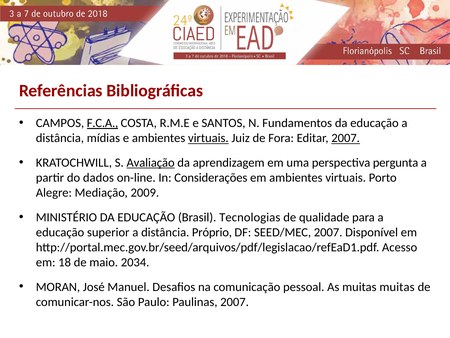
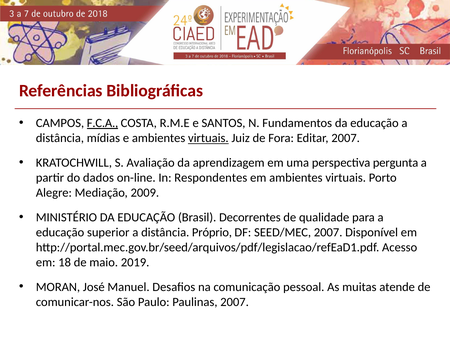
2007 at (346, 138) underline: present -> none
Avaliação underline: present -> none
Considerações: Considerações -> Respondentes
Tecnologias: Tecnologias -> Decorrentes
2034: 2034 -> 2019
muitas muitas: muitas -> atende
